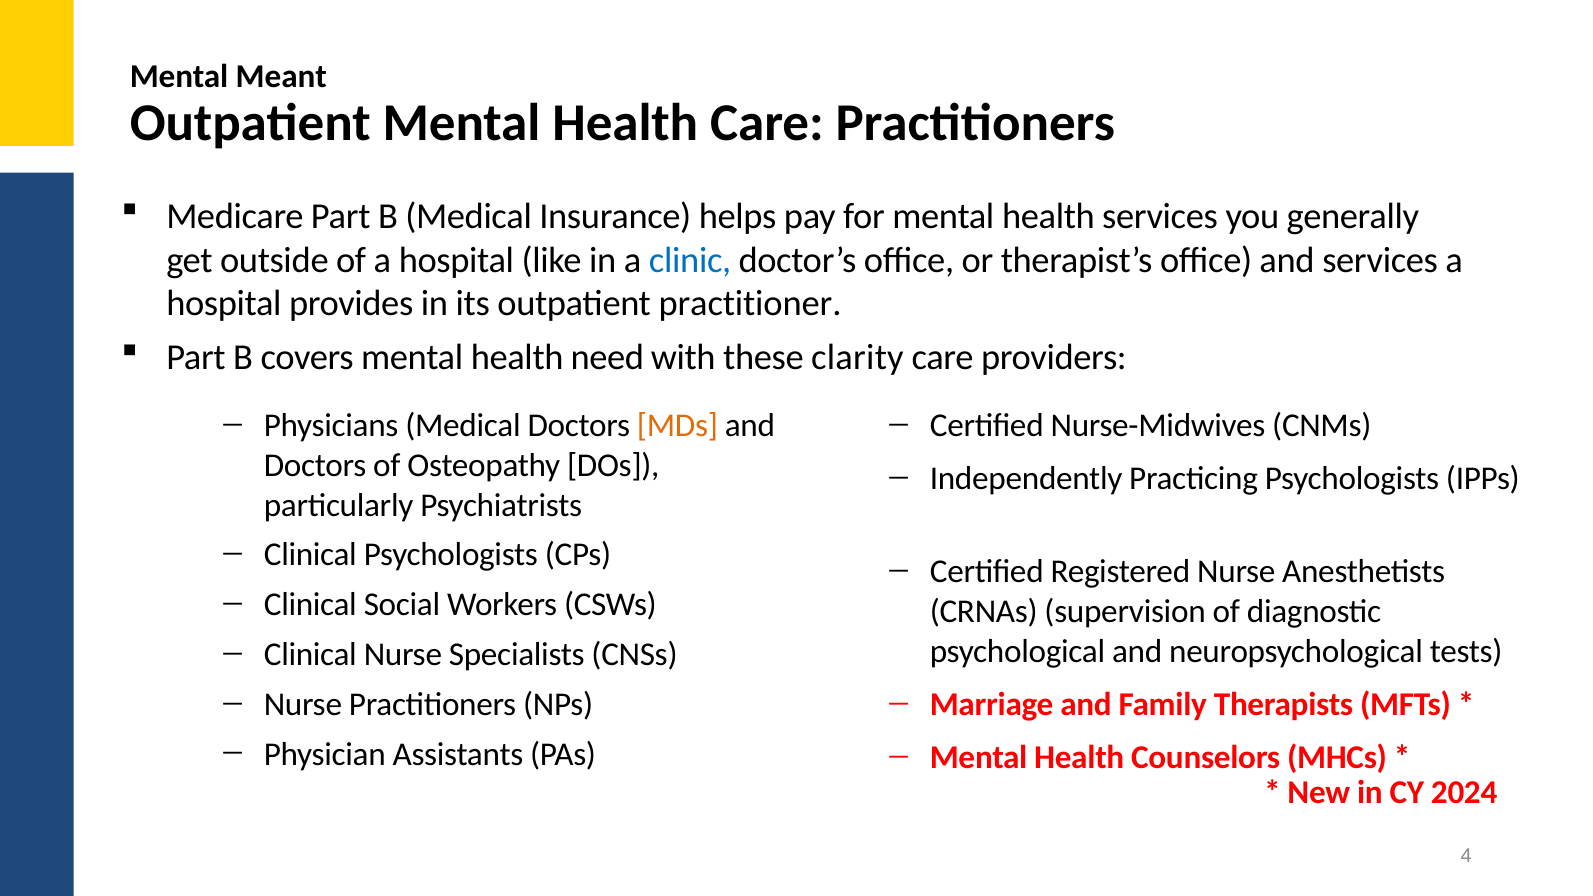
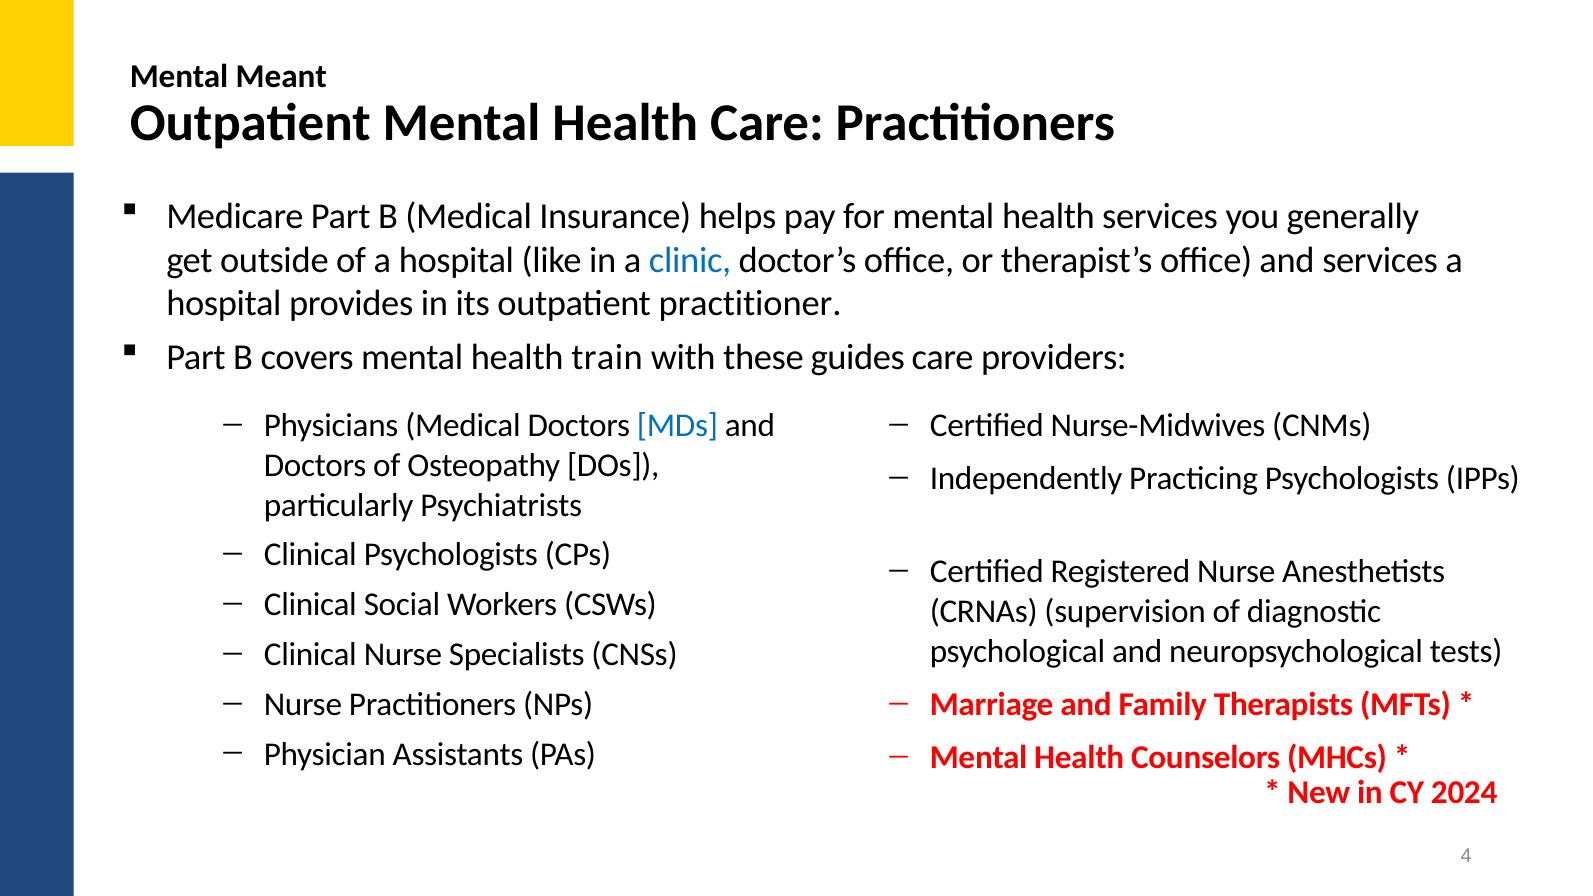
need: need -> train
clarity: clarity -> guides
MDs colour: orange -> blue
